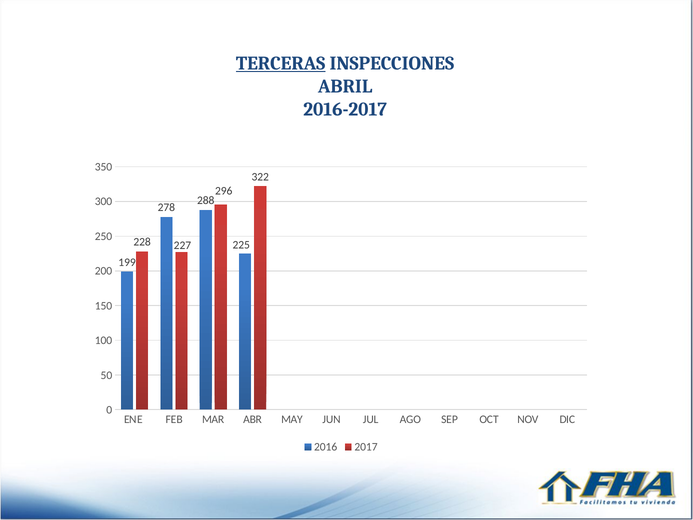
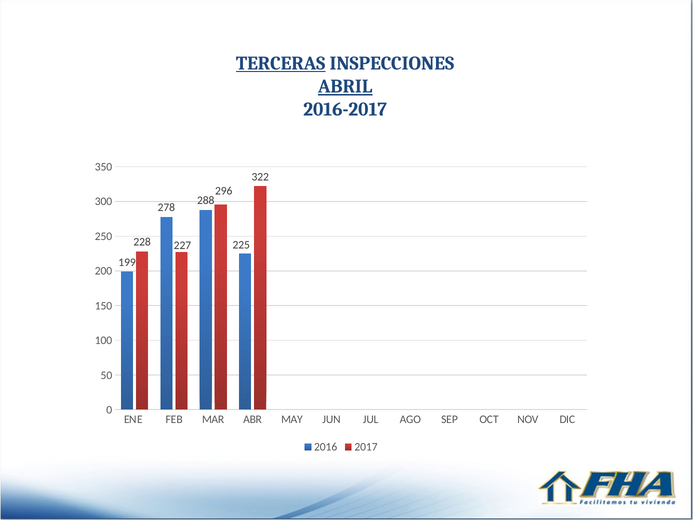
ABRIL underline: none -> present
